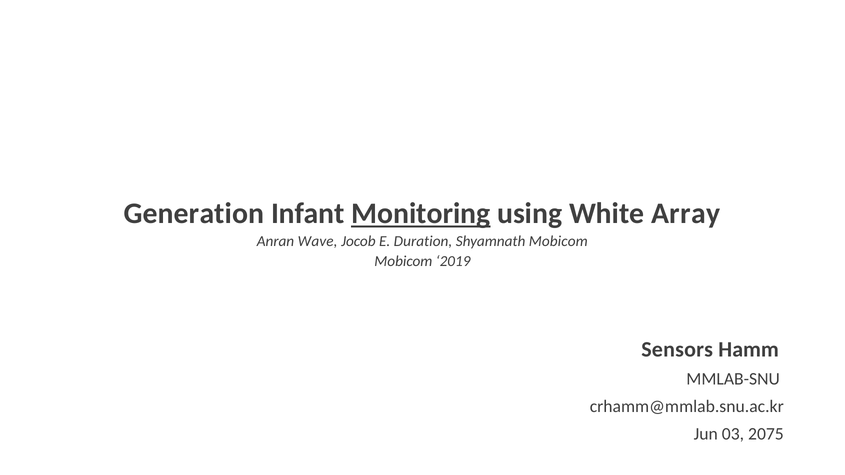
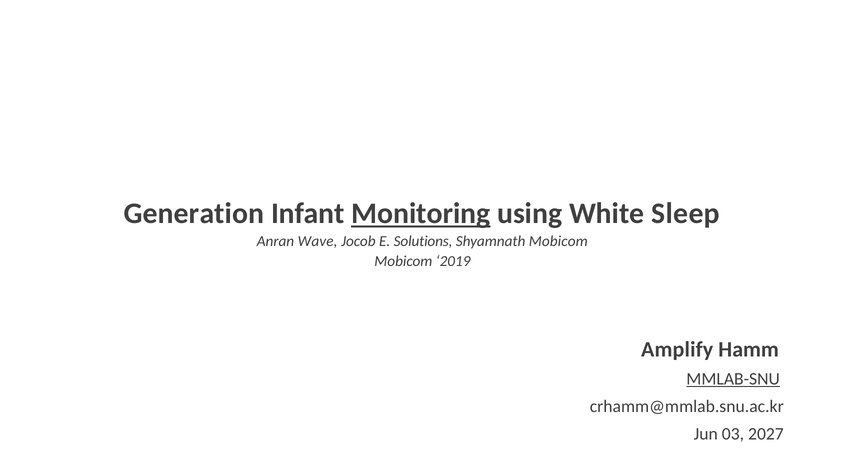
Array: Array -> Sleep
Duration: Duration -> Solutions
Sensors: Sensors -> Amplify
MMLAB-SNU underline: none -> present
2075: 2075 -> 2027
